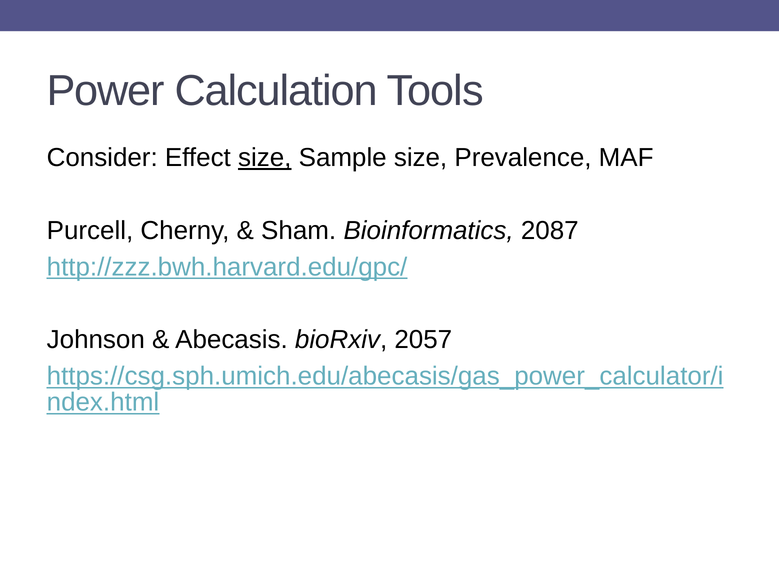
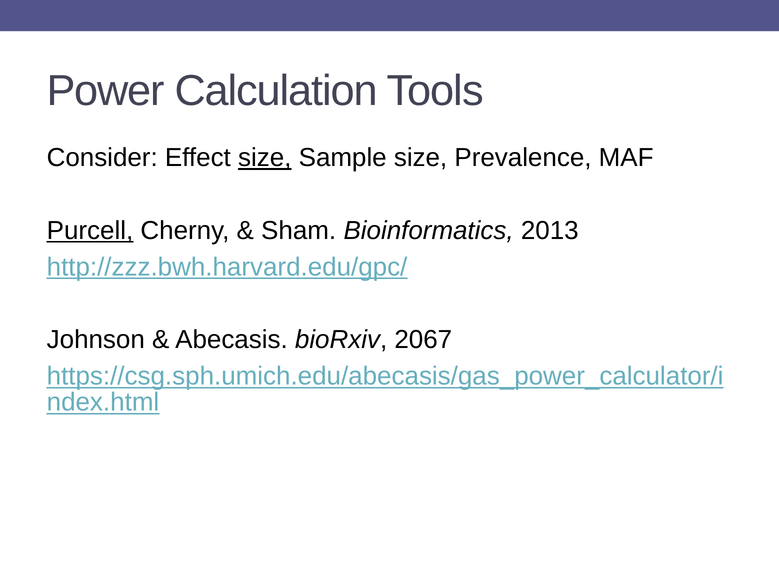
Purcell underline: none -> present
2087: 2087 -> 2013
2057: 2057 -> 2067
